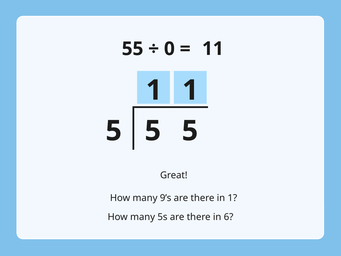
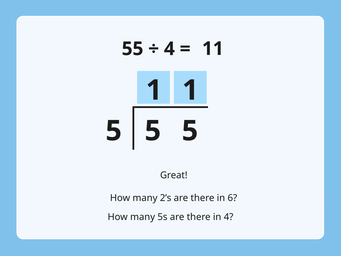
0 at (169, 49): 0 -> 4
9’s: 9’s -> 2’s
in 1: 1 -> 6
in 6: 6 -> 4
